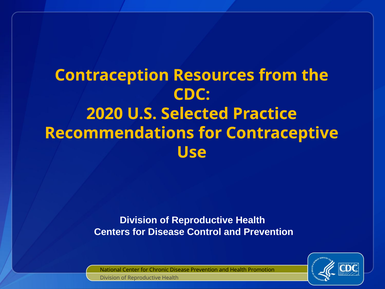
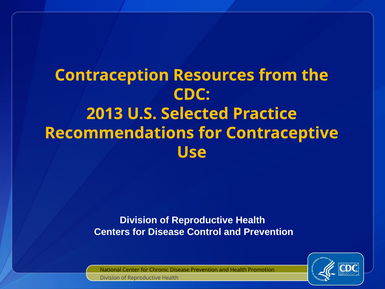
2020: 2020 -> 2013
